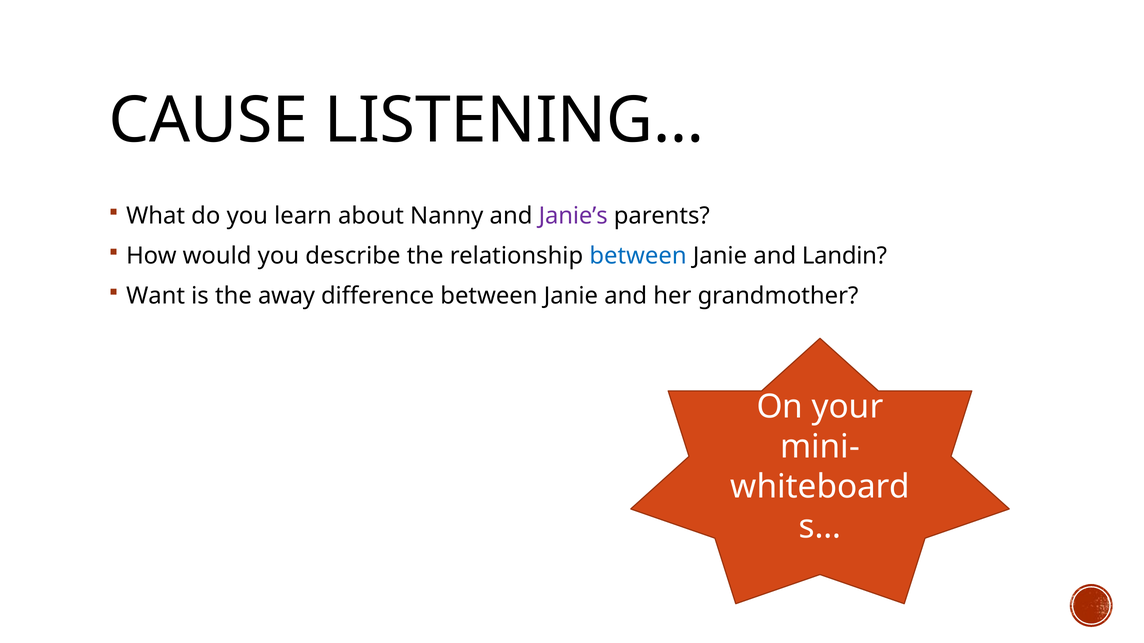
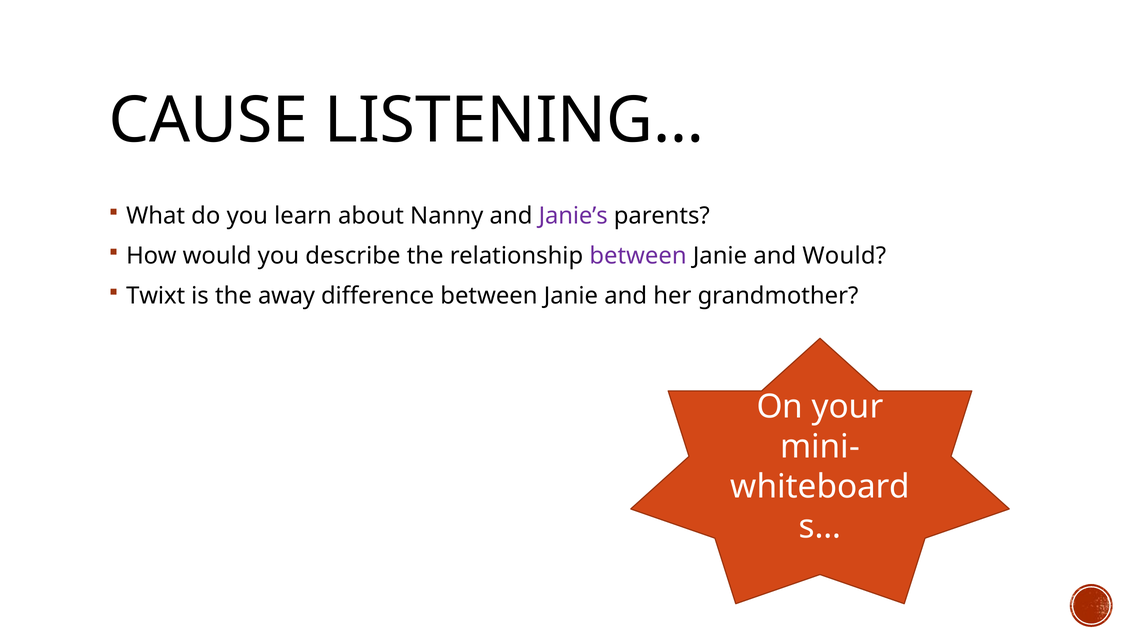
between at (638, 256) colour: blue -> purple
and Landin: Landin -> Would
Want: Want -> Twixt
